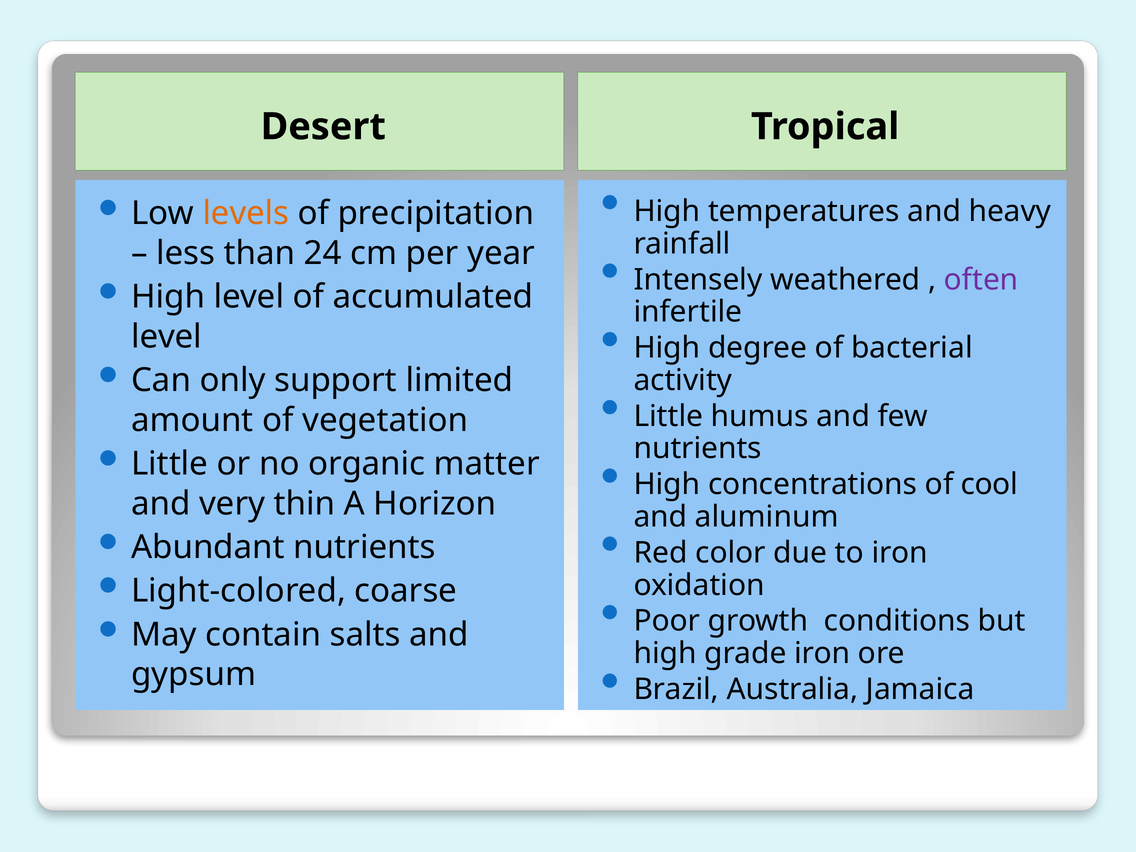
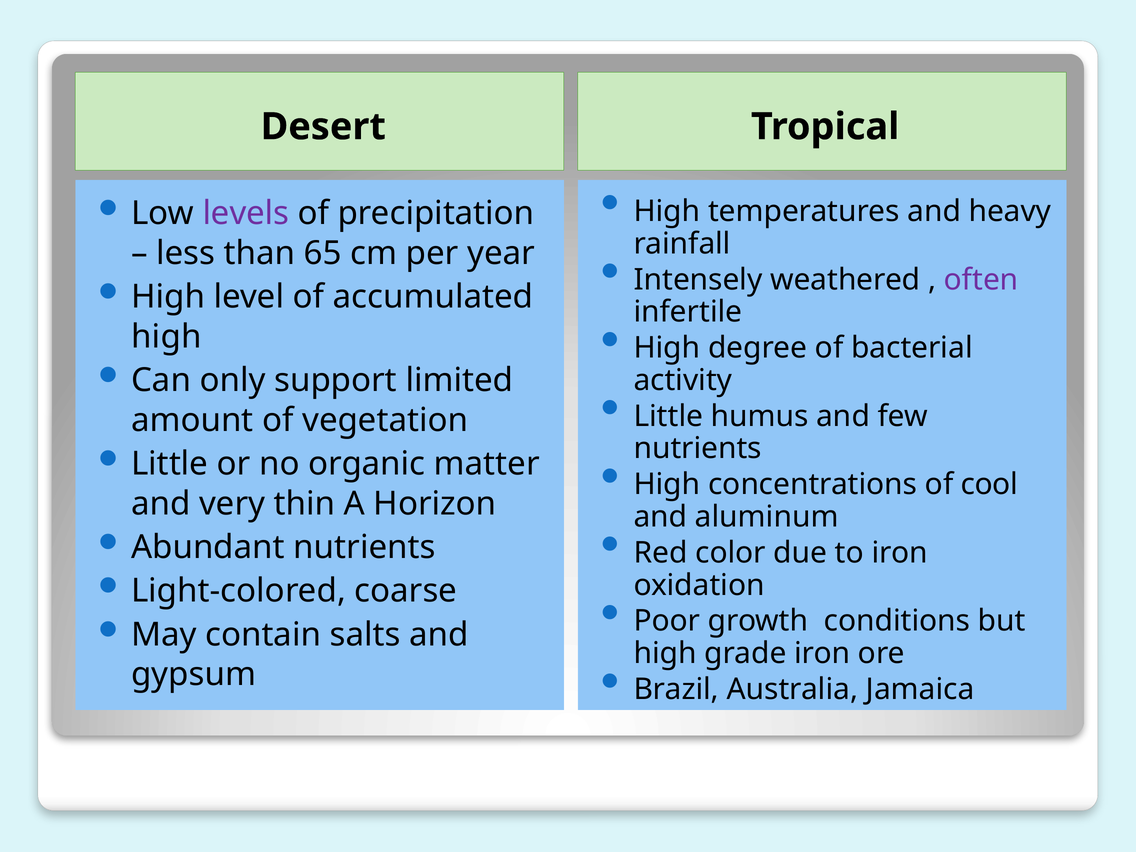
levels colour: orange -> purple
24: 24 -> 65
level at (167, 337): level -> high
